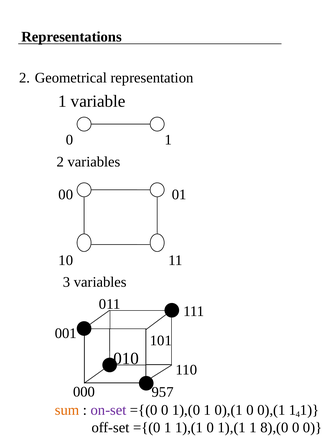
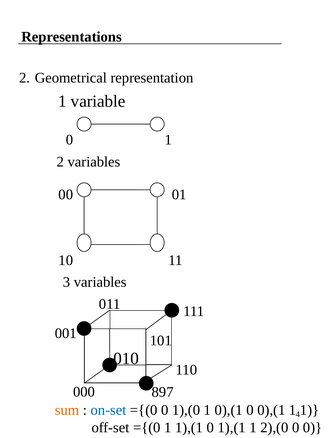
957: 957 -> 897
on-set colour: purple -> blue
8),(0: 8),(0 -> 2),(0
